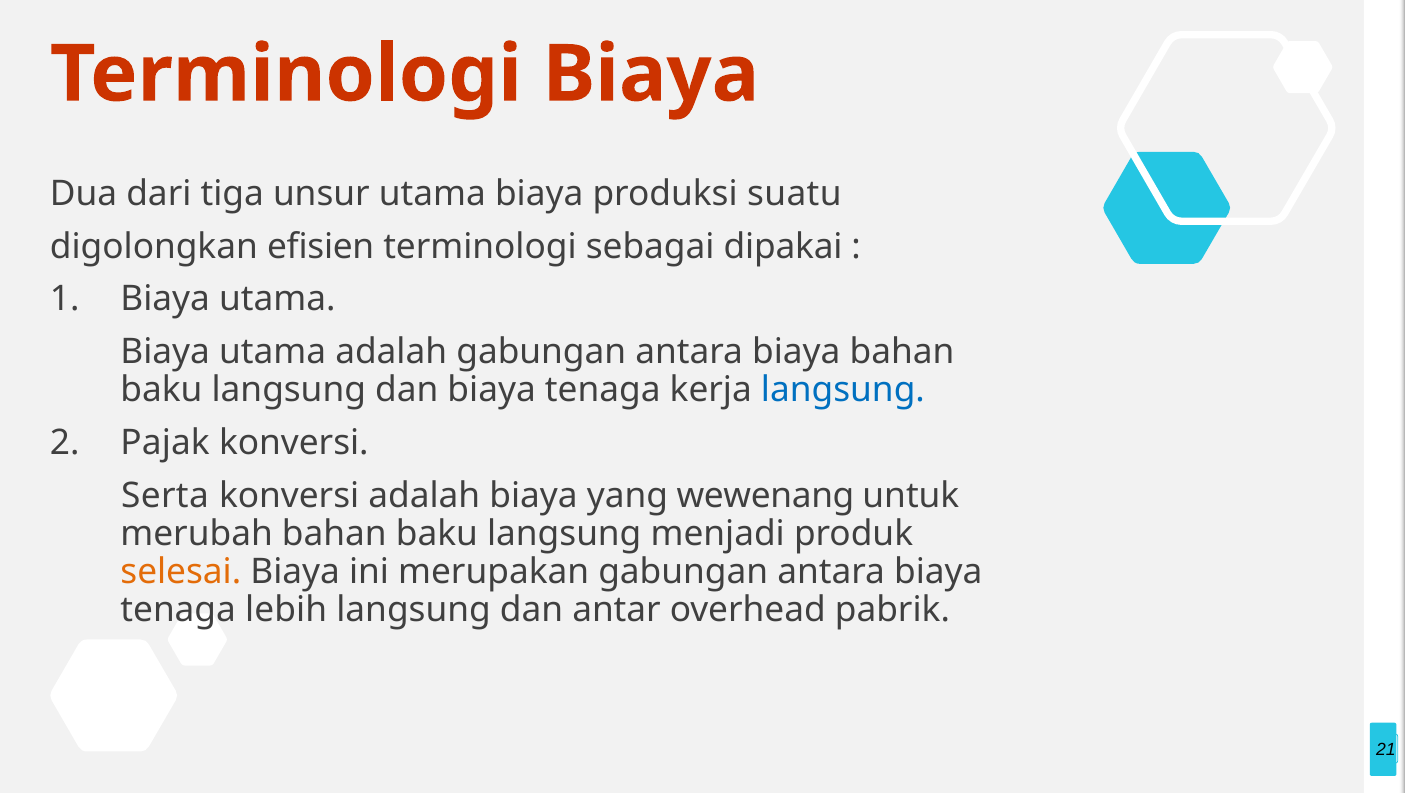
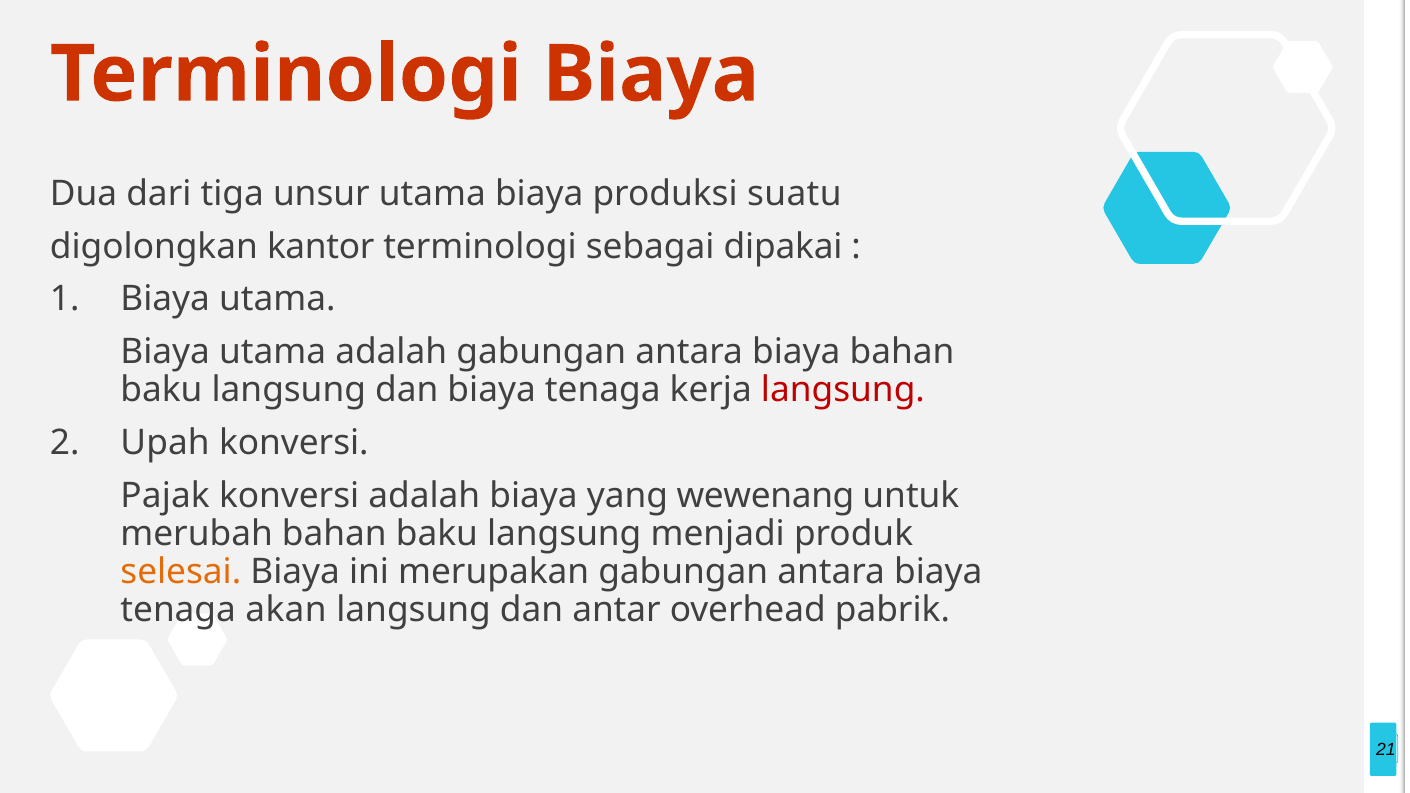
efisien: efisien -> kantor
langsung at (843, 390) colour: blue -> red
Pajak: Pajak -> Upah
Serta: Serta -> Pajak
lebih: lebih -> akan
